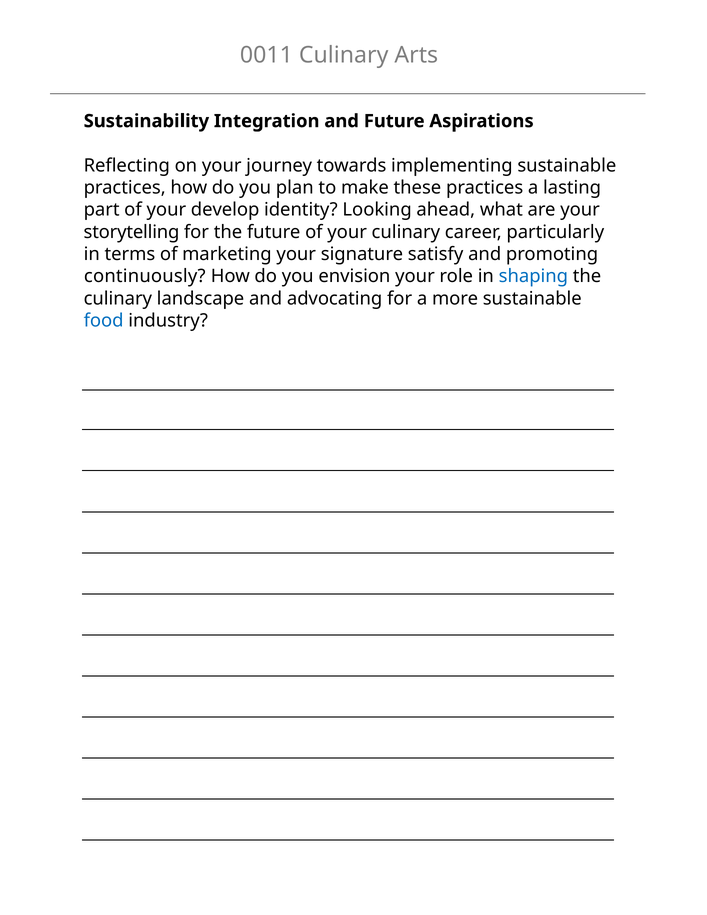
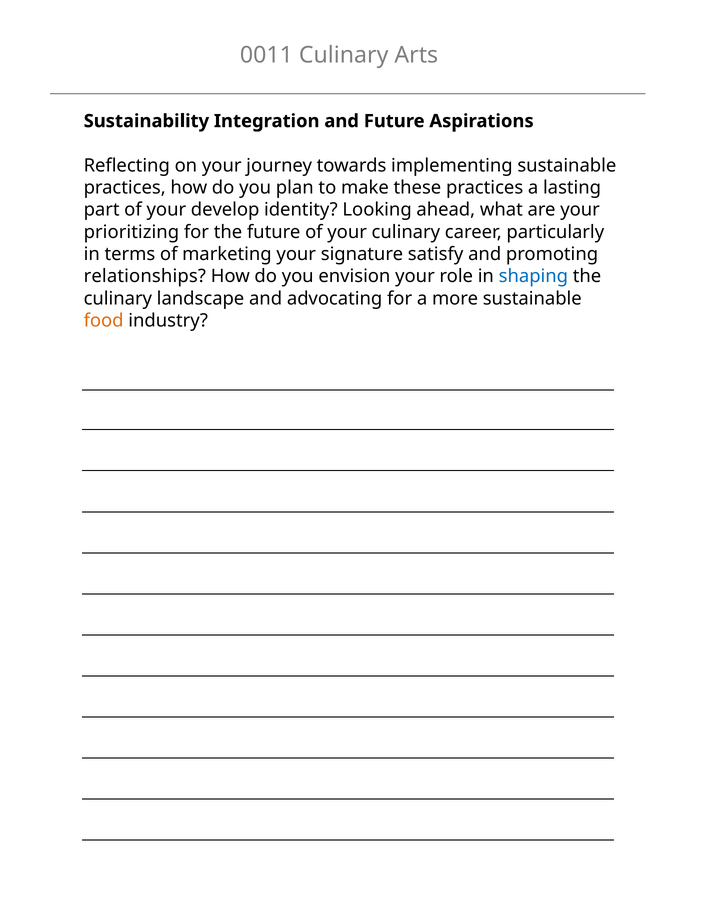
storytelling: storytelling -> prioritizing
continuously: continuously -> relationships
food colour: blue -> orange
